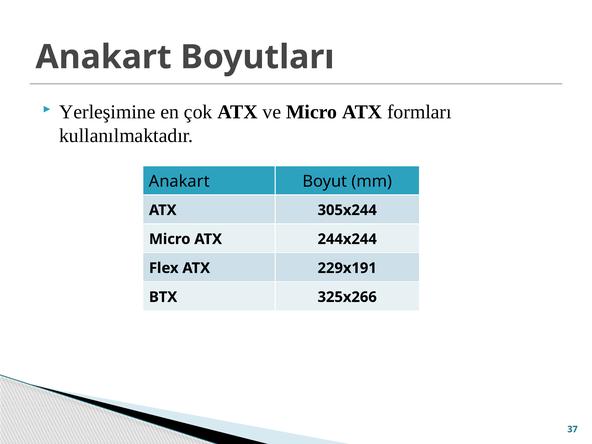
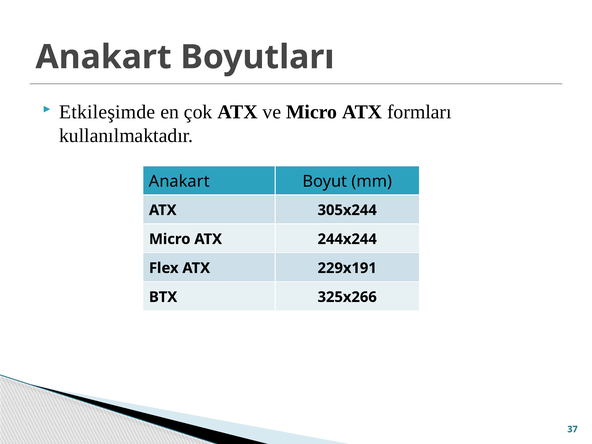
Yerleşimine: Yerleşimine -> Etkileşimde
